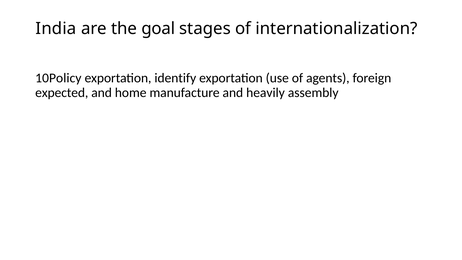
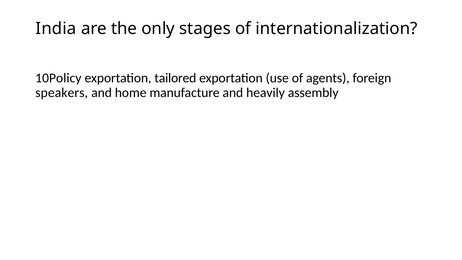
goal: goal -> only
identify: identify -> tailored
expected: expected -> speakers
